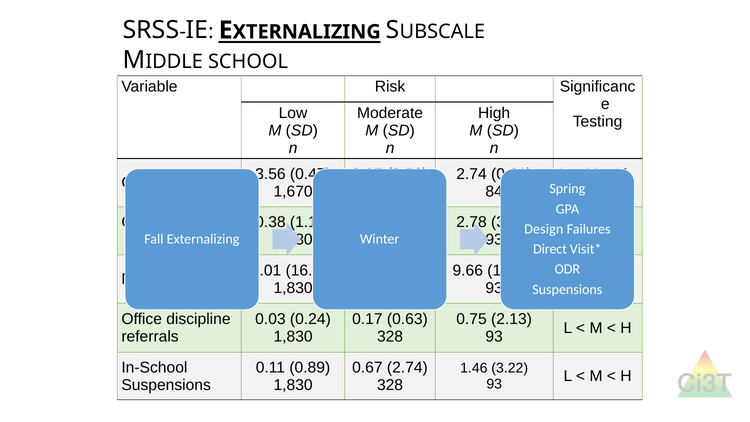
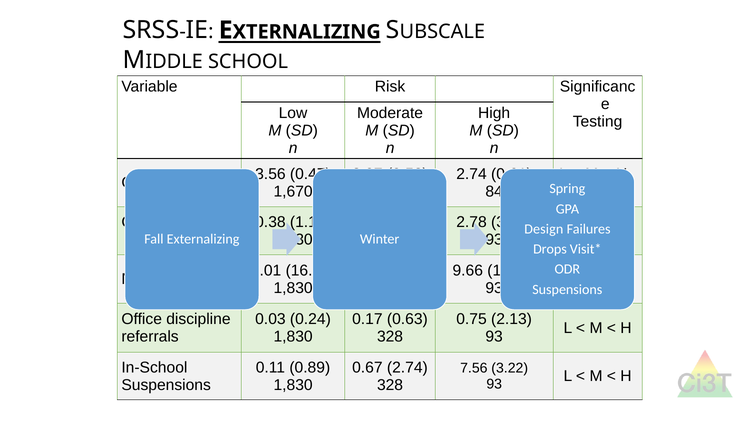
Direct: Direct -> Drops
1.46: 1.46 -> 7.56
